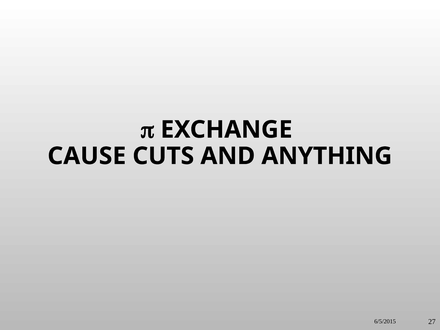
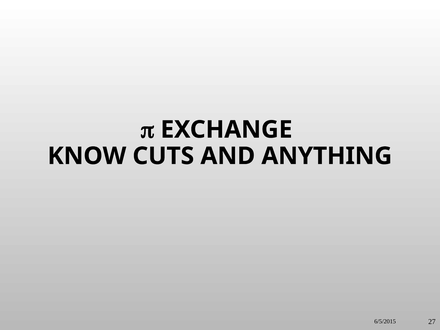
CAUSE: CAUSE -> KNOW
